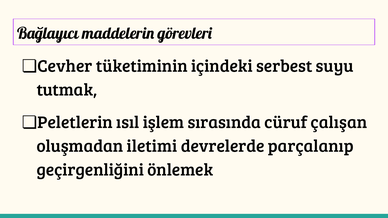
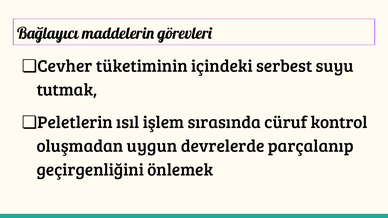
çalışan: çalışan -> kontrol
iletimi: iletimi -> uygun
